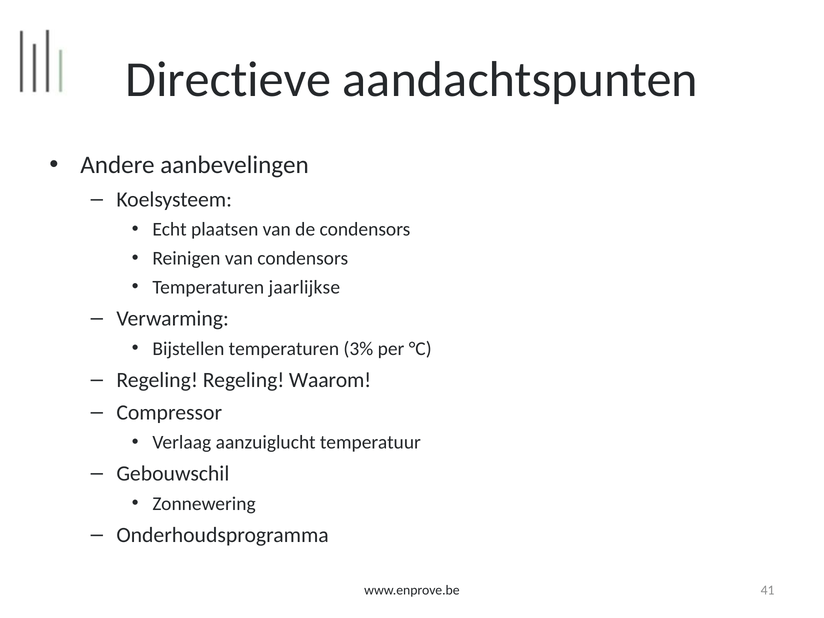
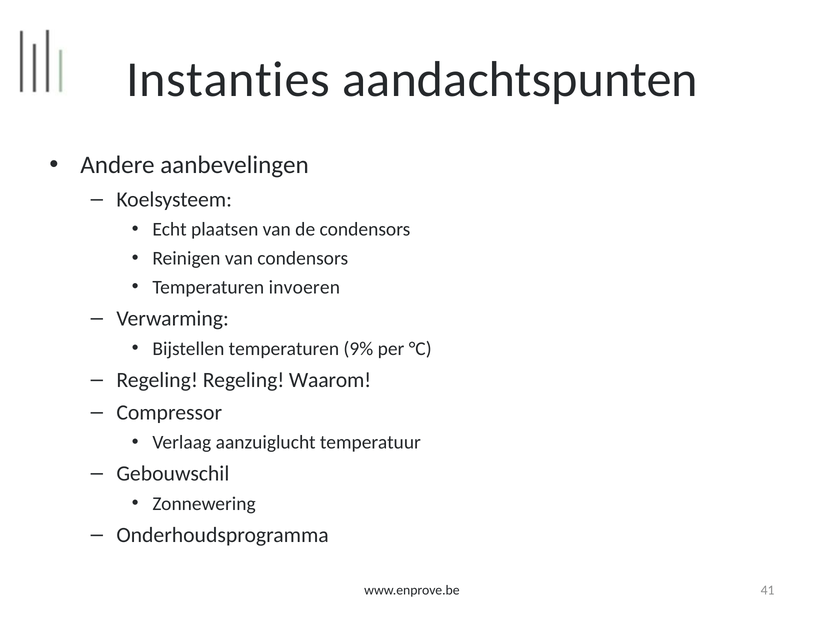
Directieve: Directieve -> Instanties
jaarlijkse: jaarlijkse -> invoeren
3%: 3% -> 9%
